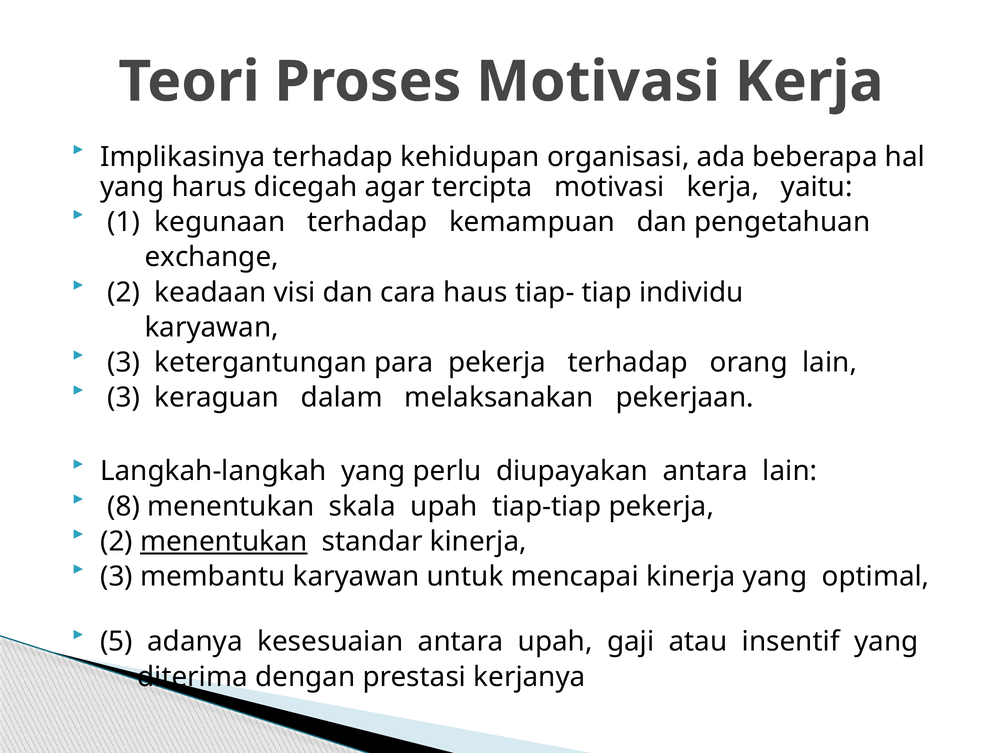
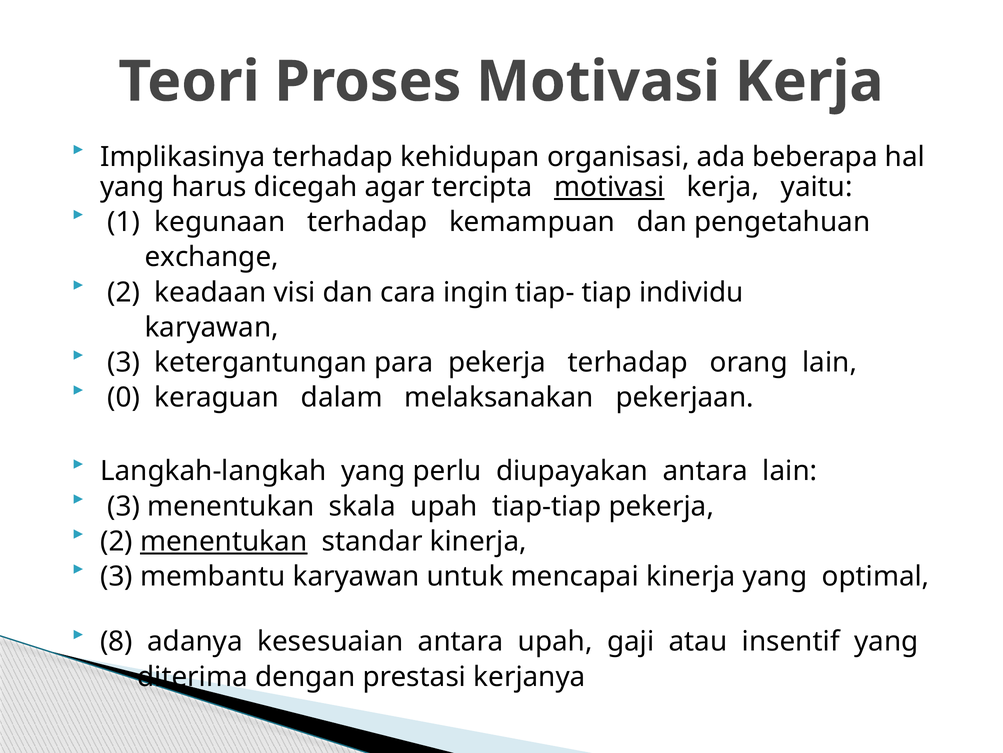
motivasi at (609, 187) underline: none -> present
haus: haus -> ingin
3 at (124, 397): 3 -> 0
8 at (124, 506): 8 -> 3
5: 5 -> 8
